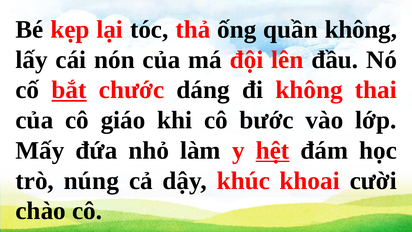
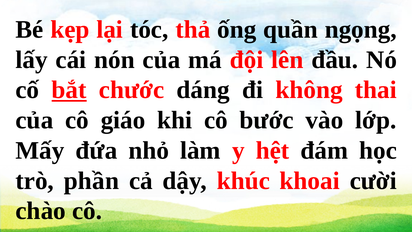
quần không: không -> ngọng
hệt underline: present -> none
núng: núng -> phần
